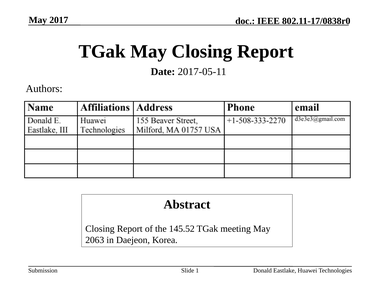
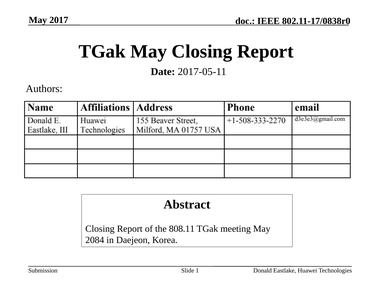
145.52: 145.52 -> 808.11
2063: 2063 -> 2084
